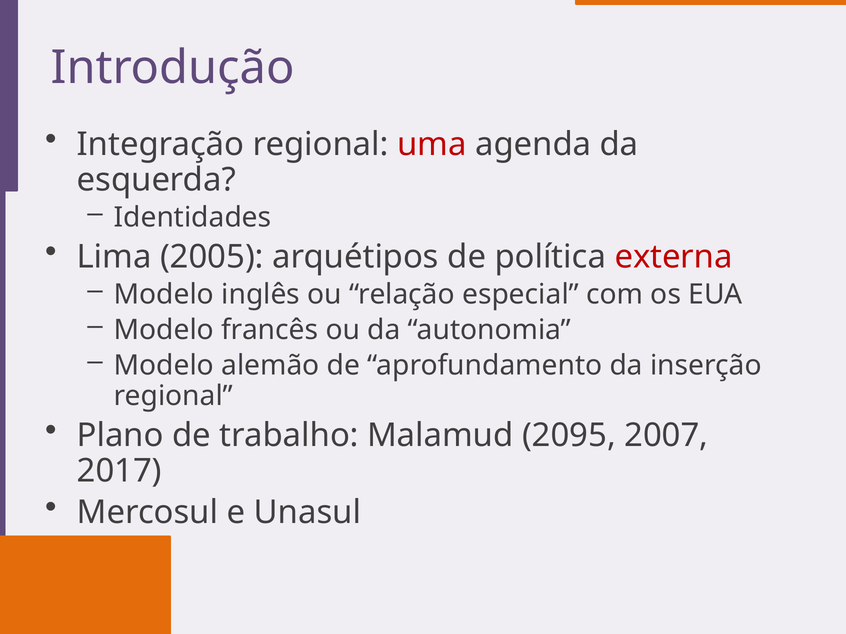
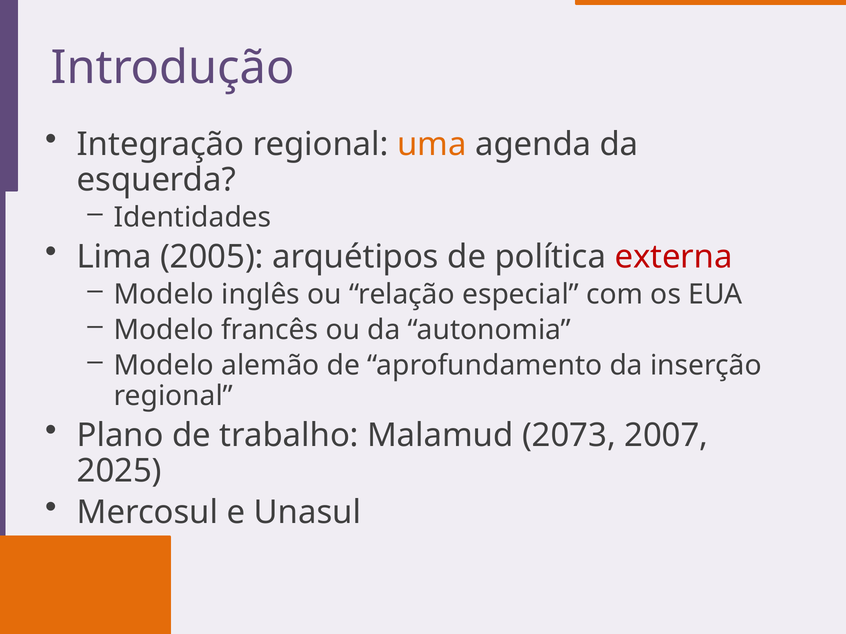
uma colour: red -> orange
2095: 2095 -> 2073
2017: 2017 -> 2025
